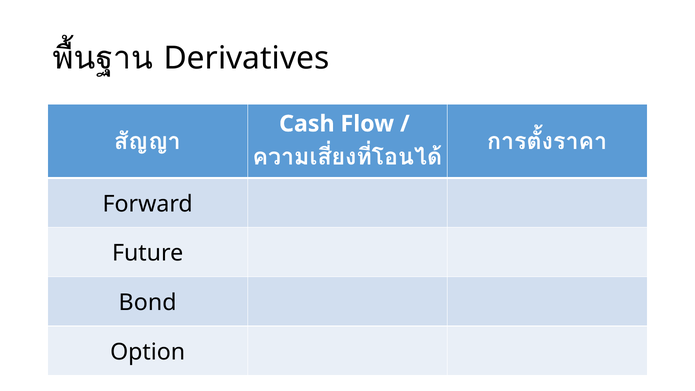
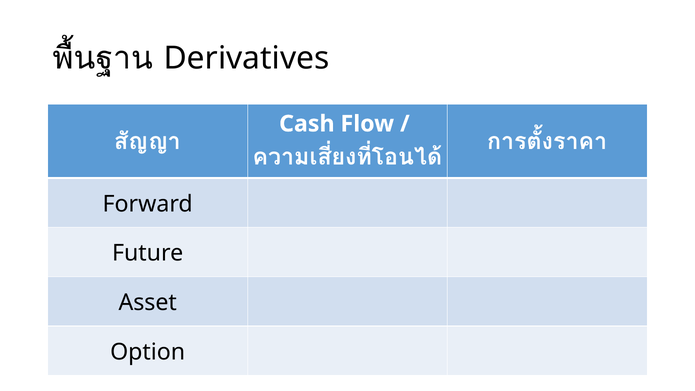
Bond: Bond -> Asset
